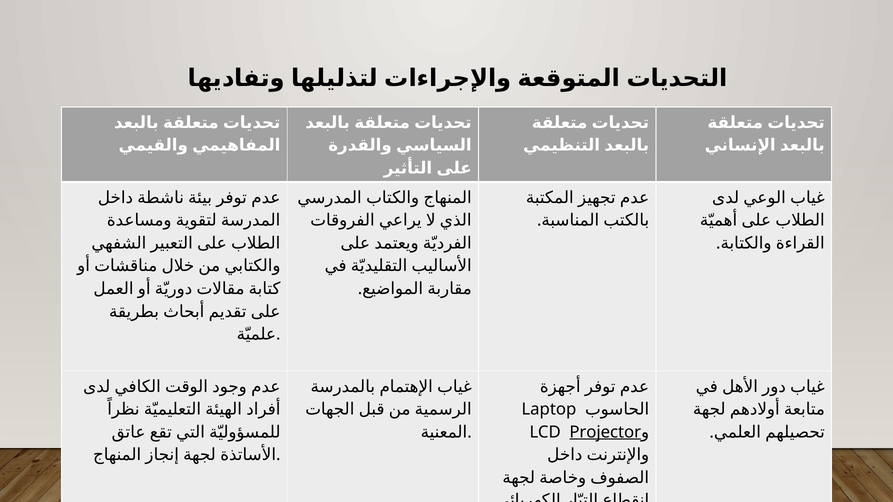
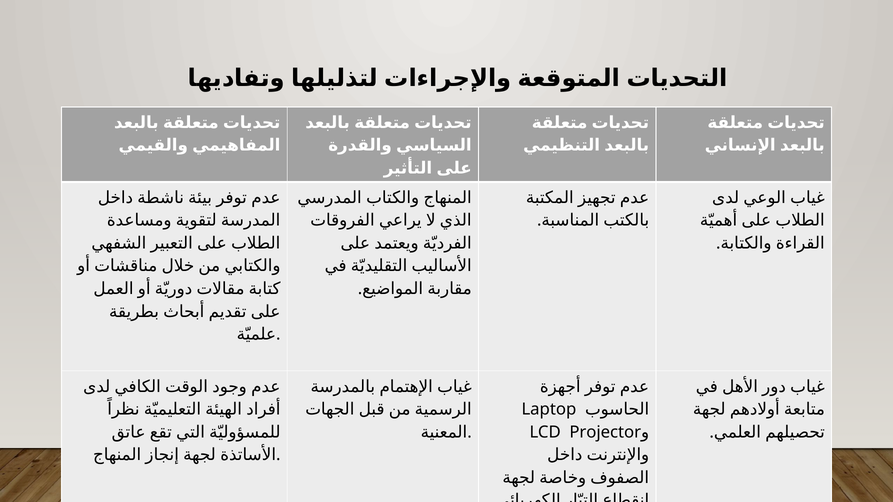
Projector underline: present -> none
